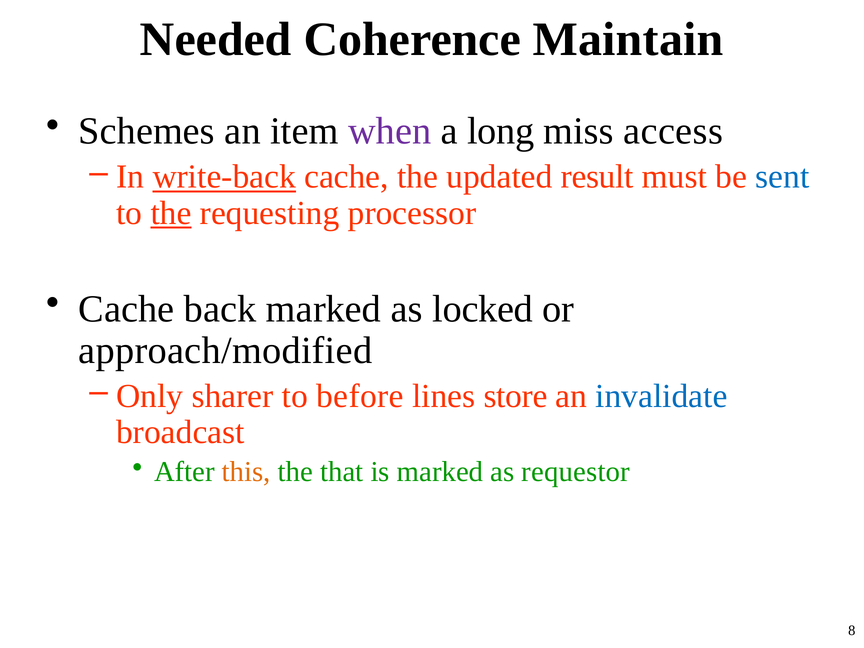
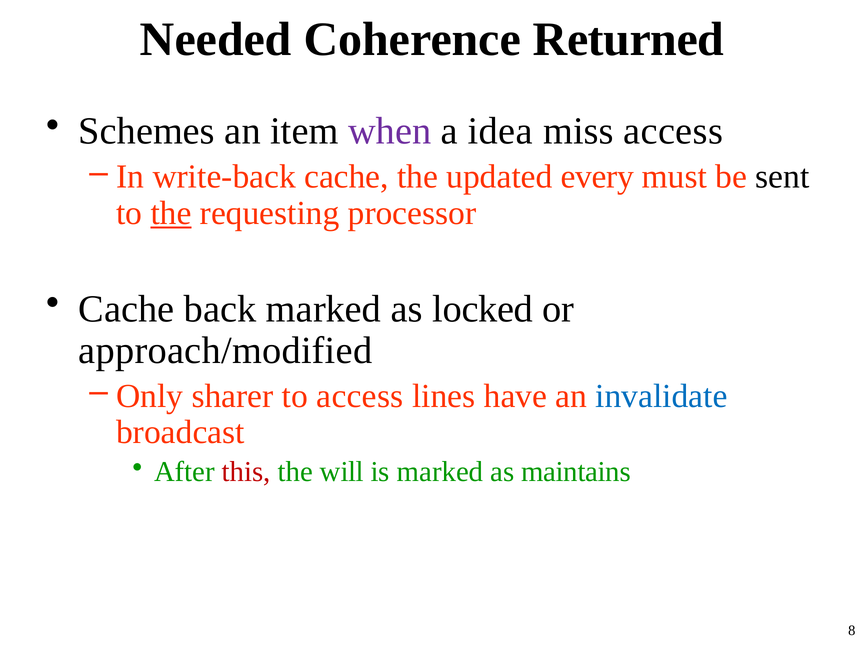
Maintain: Maintain -> Returned
long: long -> idea
write-back underline: present -> none
result: result -> every
sent colour: blue -> black
to before: before -> access
store: store -> have
this colour: orange -> red
that: that -> will
requestor: requestor -> maintains
